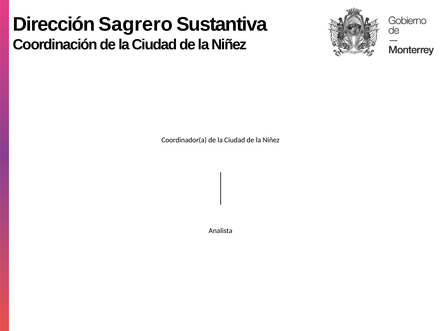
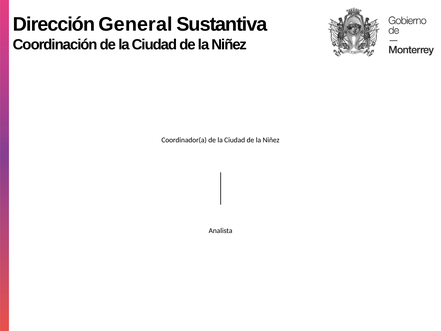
Sagrero: Sagrero -> General
